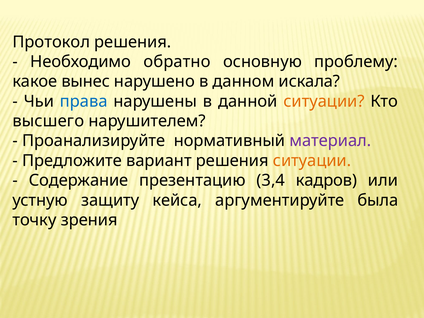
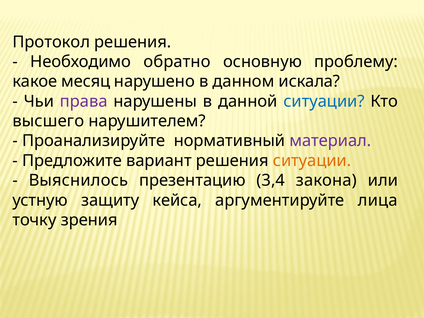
вынес: вынес -> месяц
права colour: blue -> purple
ситуации at (324, 101) colour: orange -> blue
Содержание: Содержание -> Выяснилось
кадров: кадров -> закона
была: была -> лица
